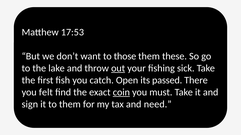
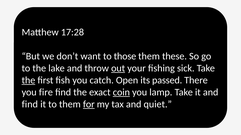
17:53: 17:53 -> 17:28
the at (28, 81) underline: none -> present
felt: felt -> fire
must: must -> lamp
sign at (30, 105): sign -> find
for underline: none -> present
need: need -> quiet
